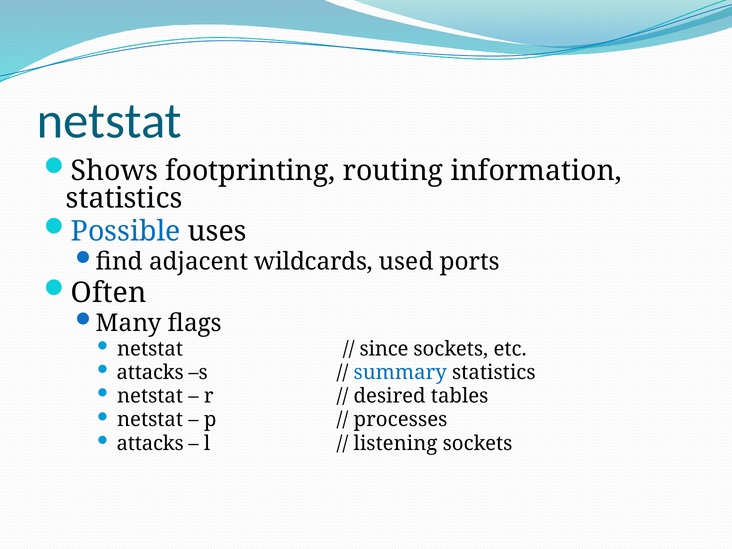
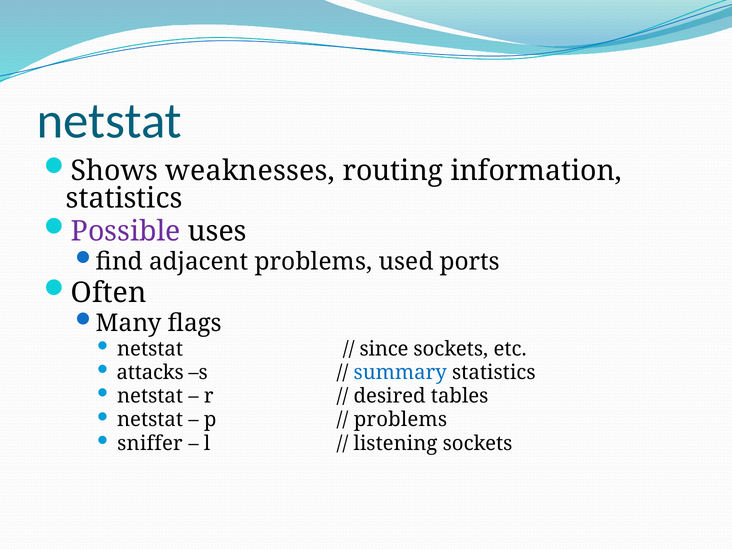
footprinting: footprinting -> weaknesses
Possible colour: blue -> purple
adjacent wildcards: wildcards -> problems
processes at (400, 420): processes -> problems
attacks at (150, 443): attacks -> sniffer
